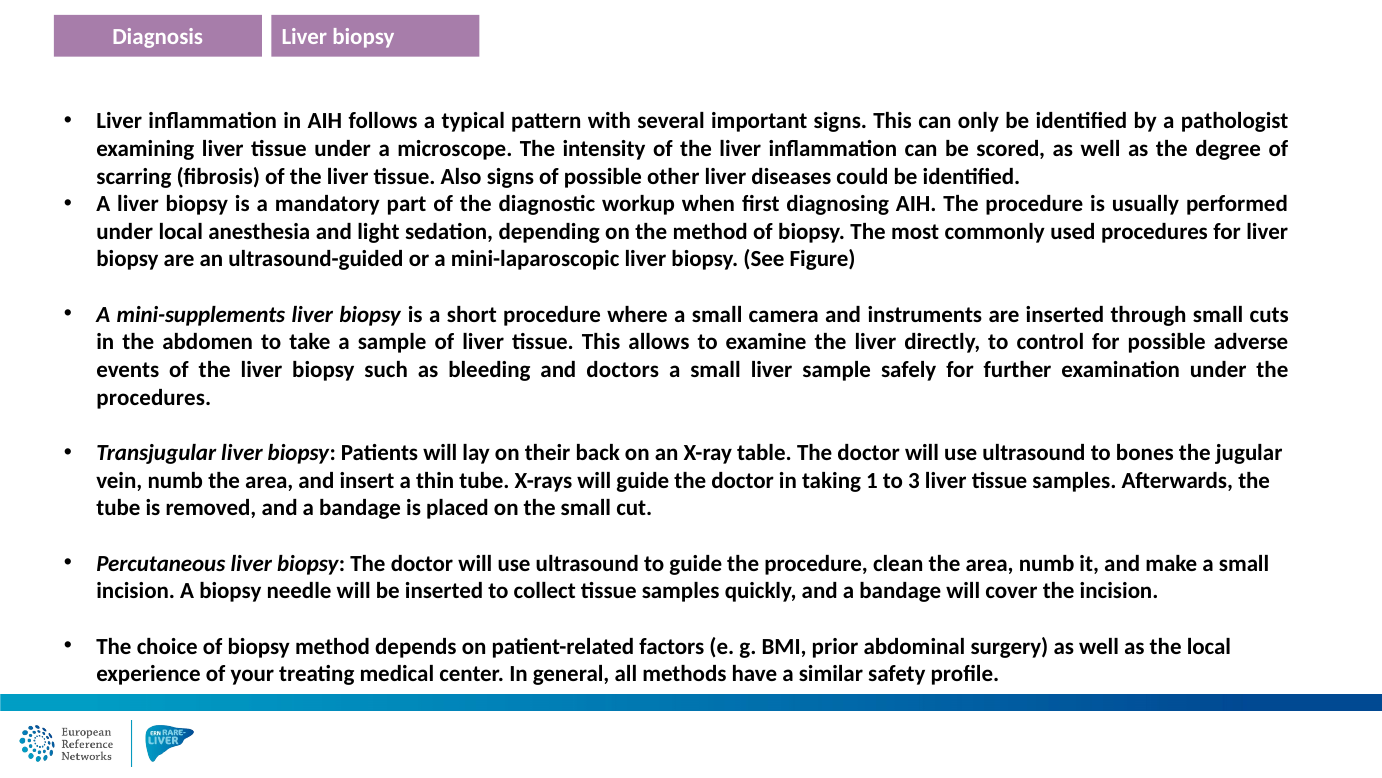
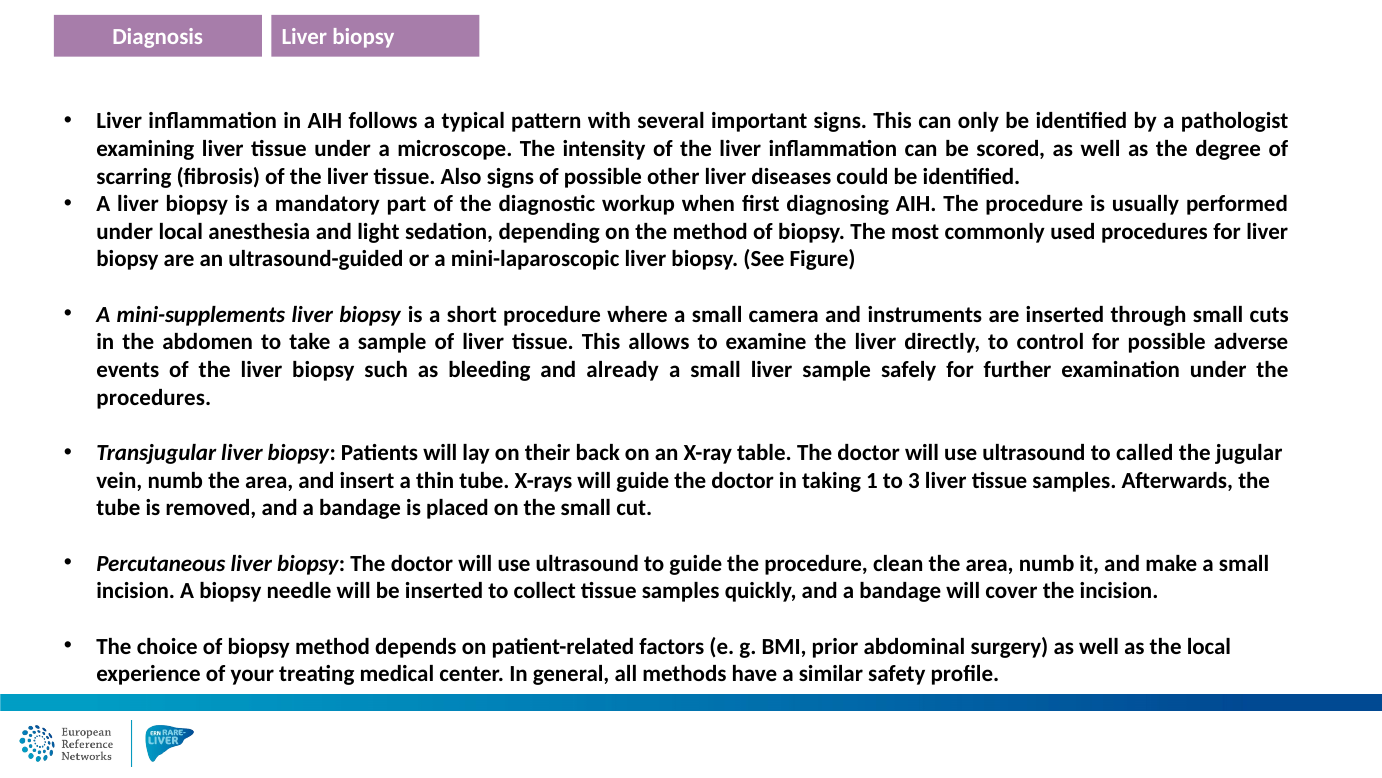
doctors: doctors -> already
bones: bones -> called
